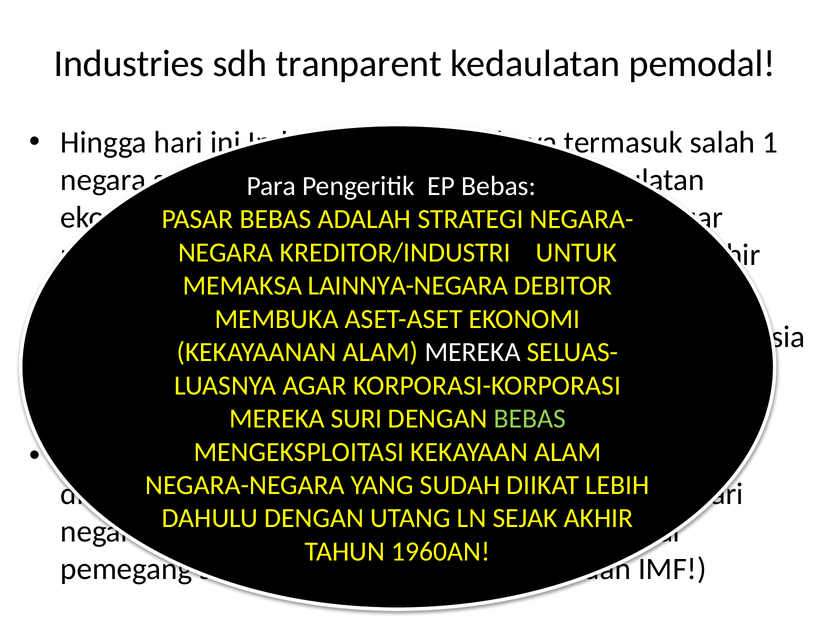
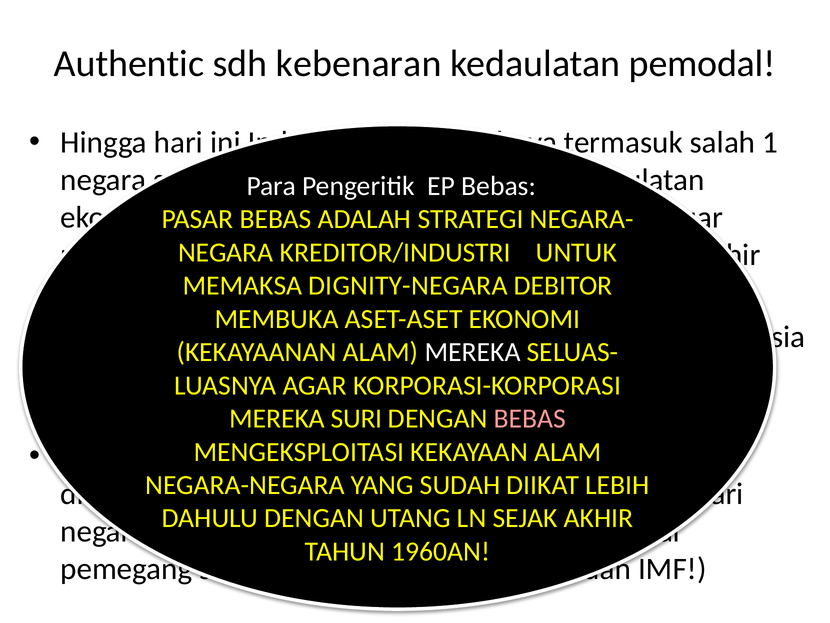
Industries: Industries -> Authentic
tranparent: tranparent -> kebenaran
LAINNYA-NEGARA: LAINNYA-NEGARA -> DIGNITY-NEGARA
BEBAS at (530, 418) colour: light green -> pink
